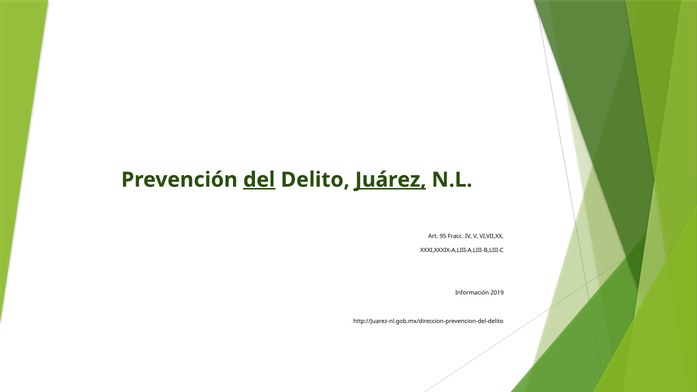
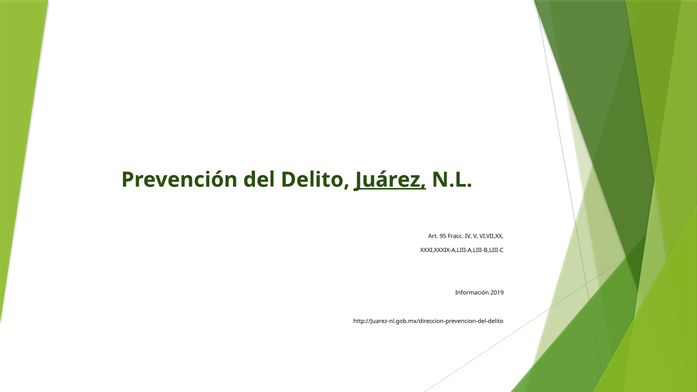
del underline: present -> none
